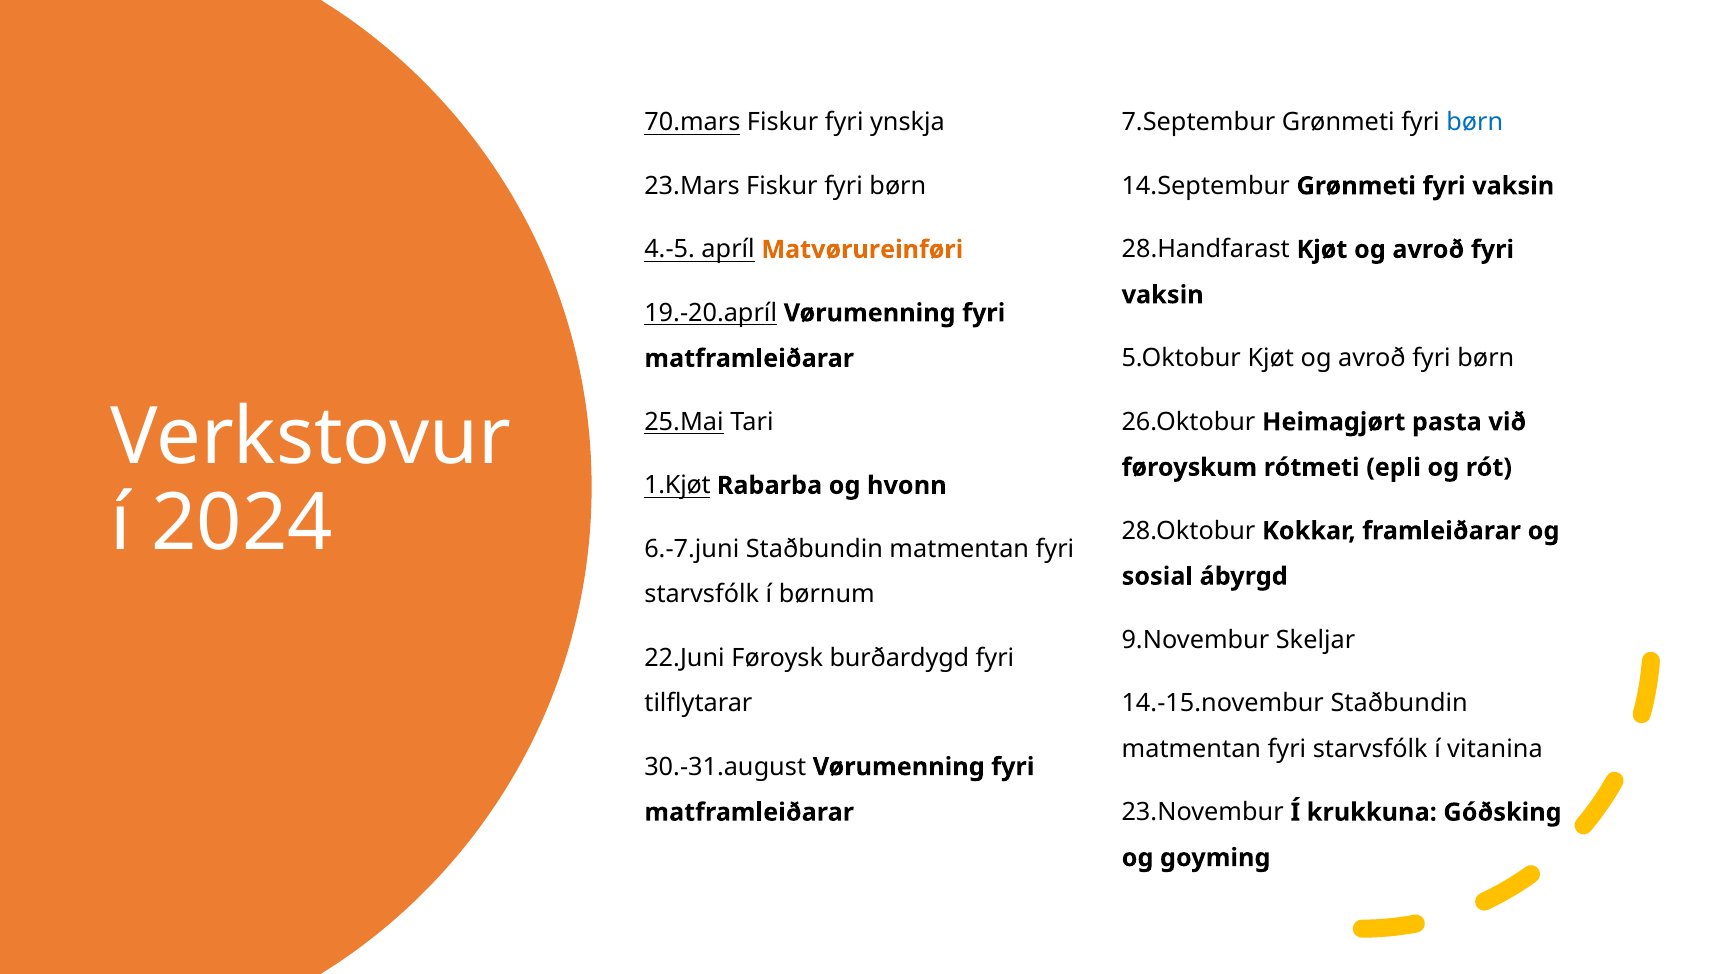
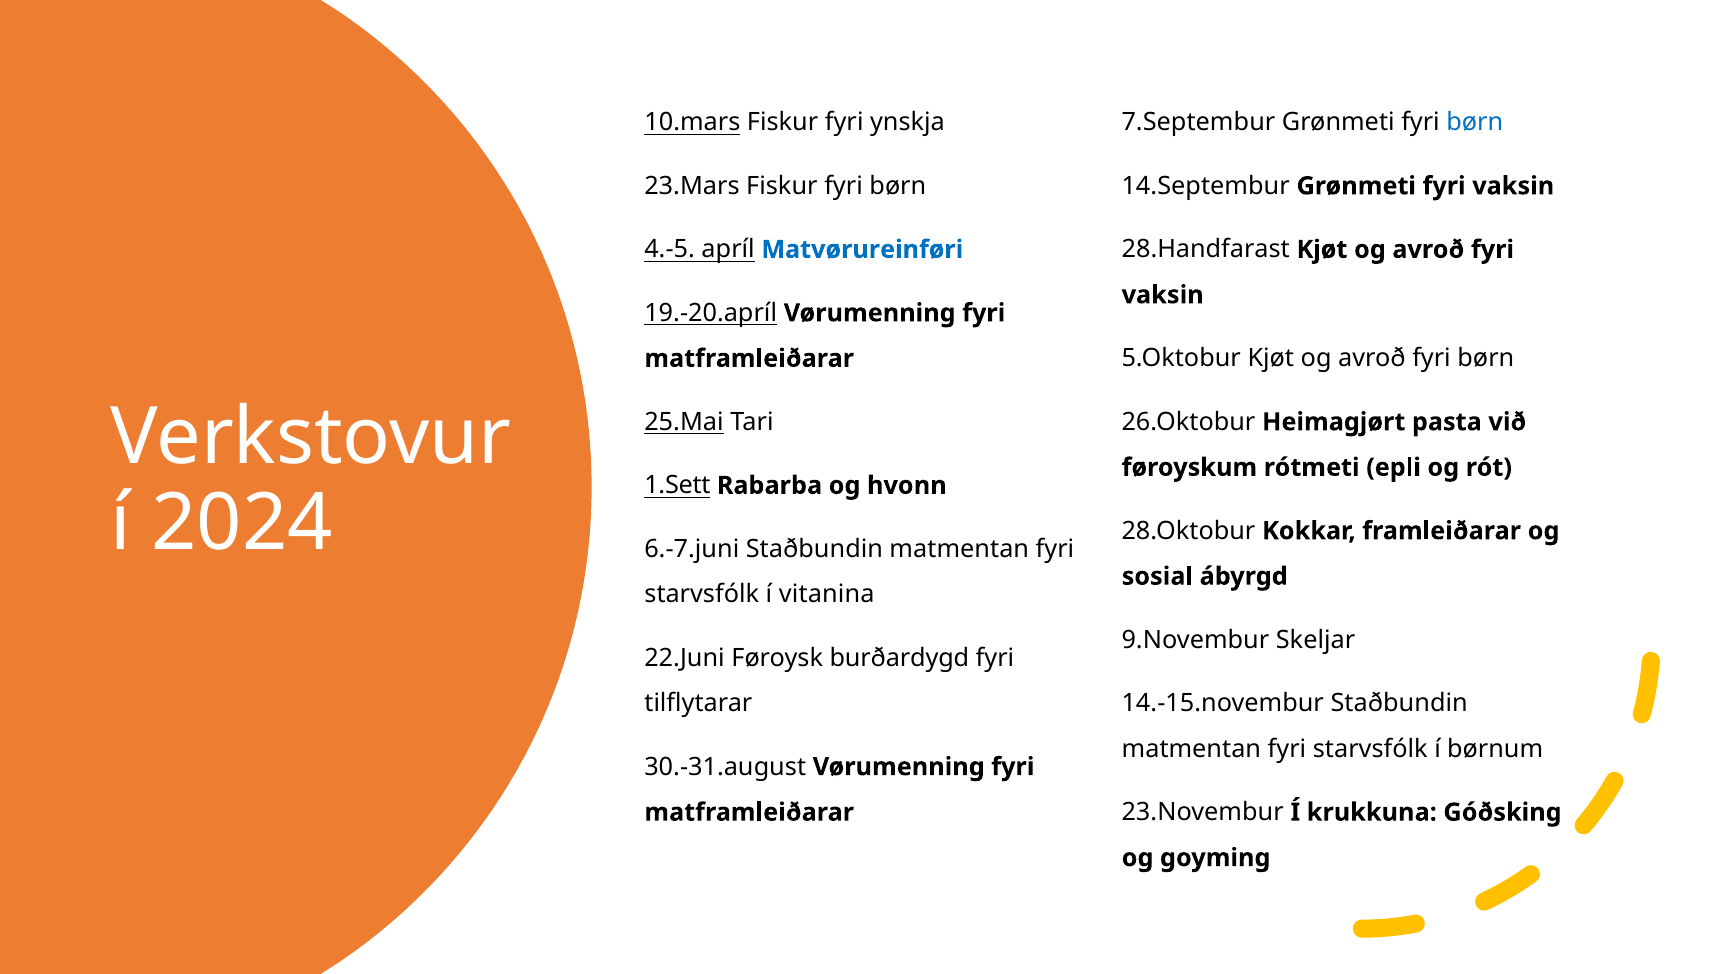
70.mars: 70.mars -> 10.mars
Matvørureinføri colour: orange -> blue
1.Kjøt: 1.Kjøt -> 1.Sett
børnum: børnum -> vitanina
vitanina: vitanina -> børnum
